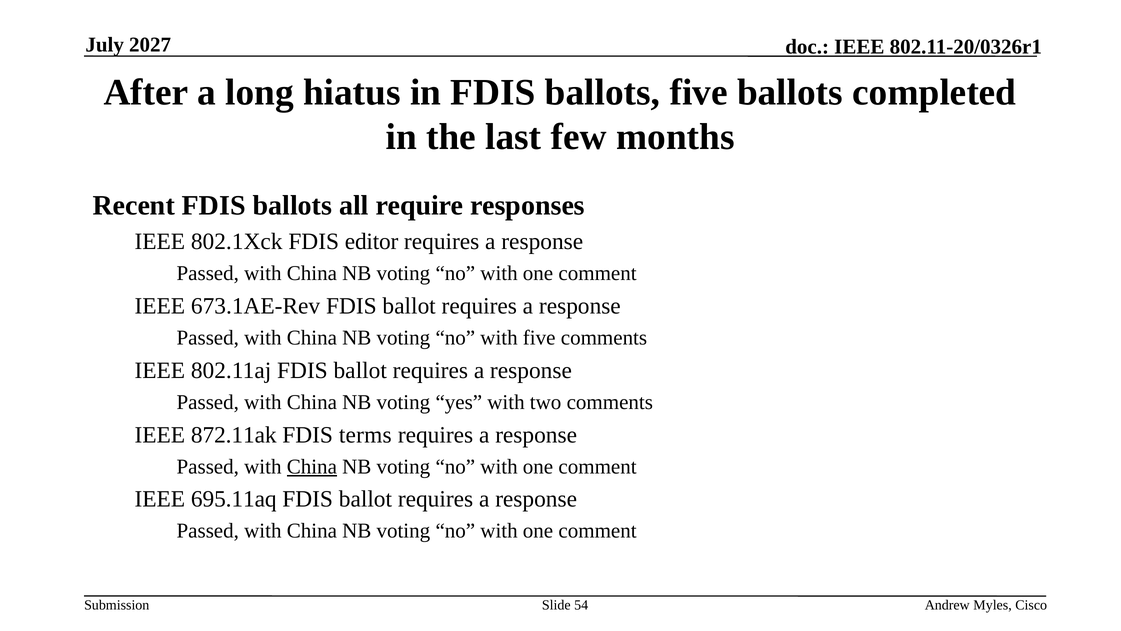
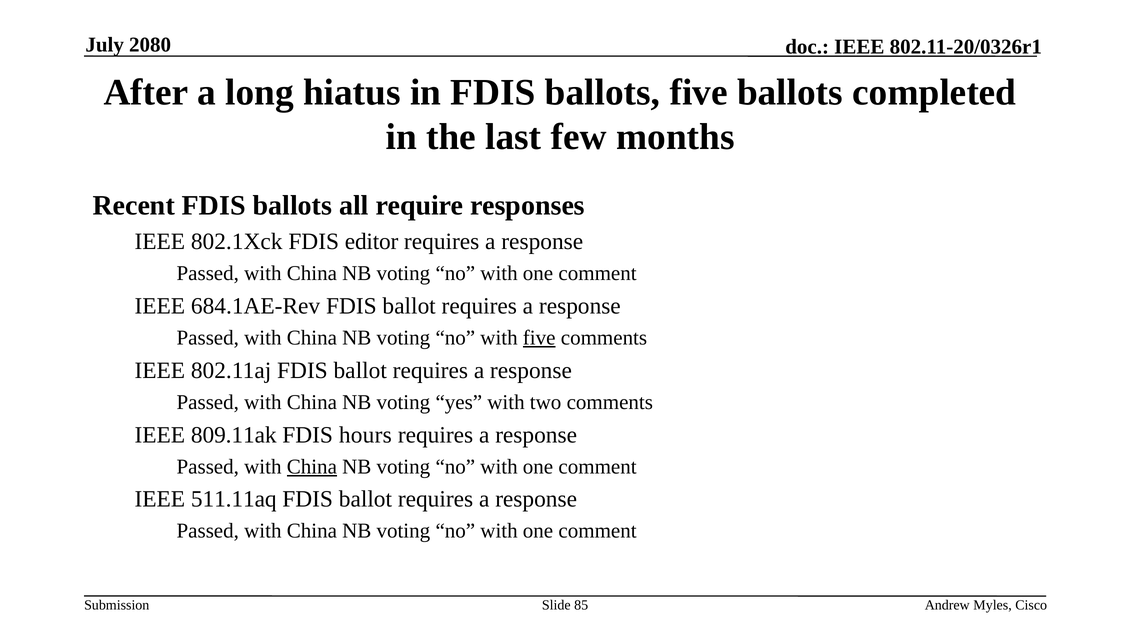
2027: 2027 -> 2080
673.1AE-Rev: 673.1AE-Rev -> 684.1AE-Rev
five at (539, 338) underline: none -> present
872.11ak: 872.11ak -> 809.11ak
terms: terms -> hours
695.11aq: 695.11aq -> 511.11aq
54: 54 -> 85
